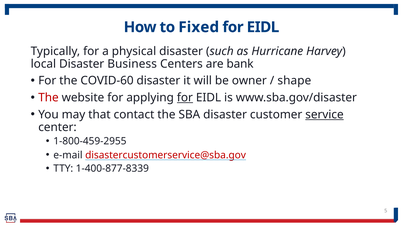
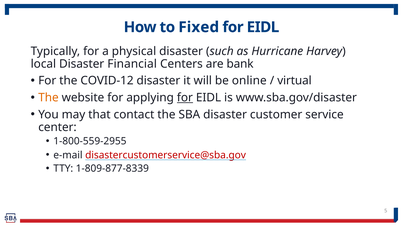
Business: Business -> Financial
COVID-60: COVID-60 -> COVID-12
owner: owner -> online
shape: shape -> virtual
The at (48, 97) colour: red -> orange
service underline: present -> none
1-800-459-2955: 1-800-459-2955 -> 1-800-559-2955
1-400-877-8339: 1-400-877-8339 -> 1-809-877-8339
